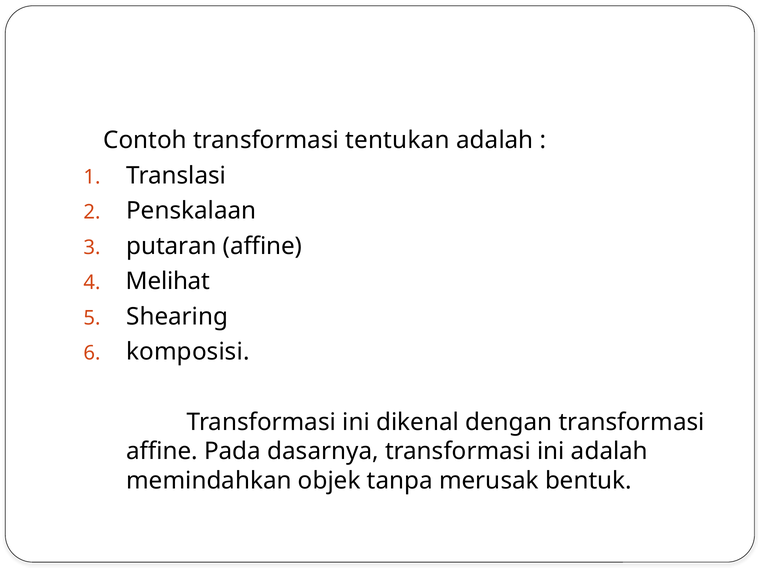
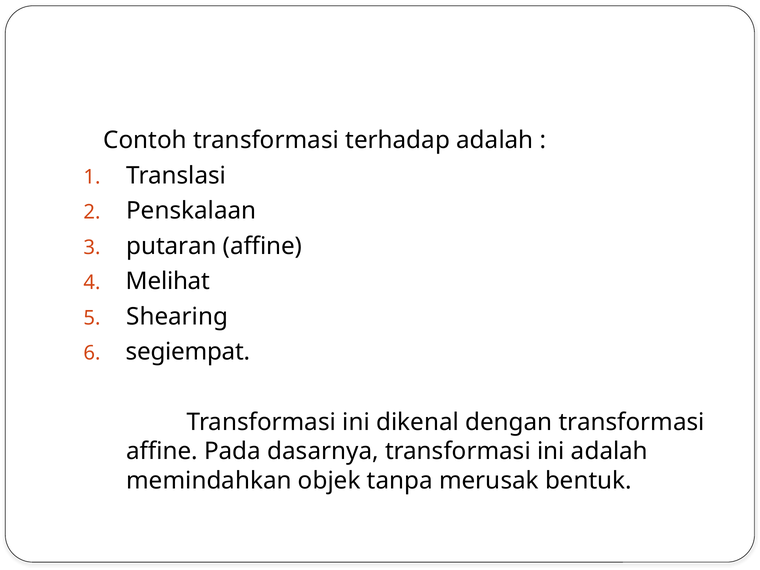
tentukan: tentukan -> terhadap
komposisi: komposisi -> segiempat
